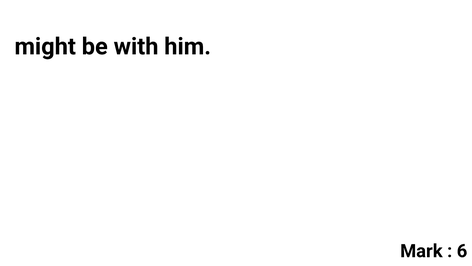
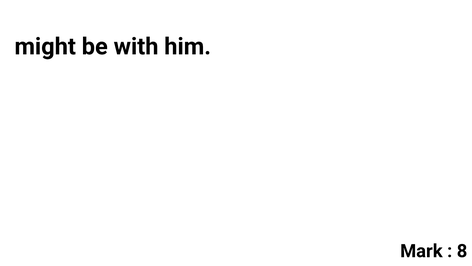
6: 6 -> 8
